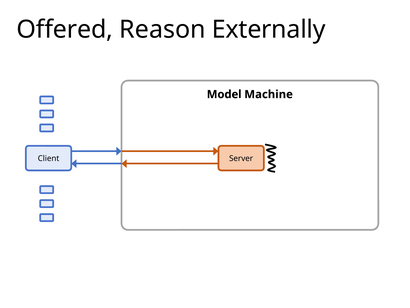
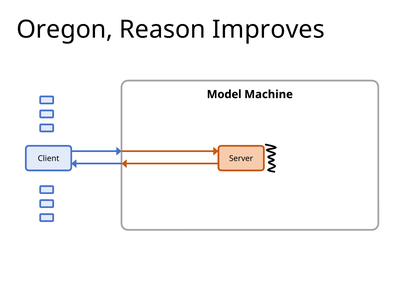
Offered: Offered -> Oregon
Externally: Externally -> Improves
